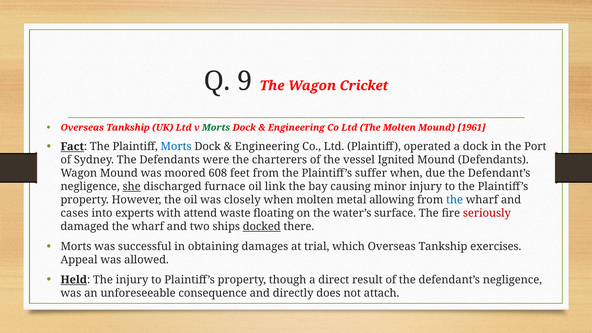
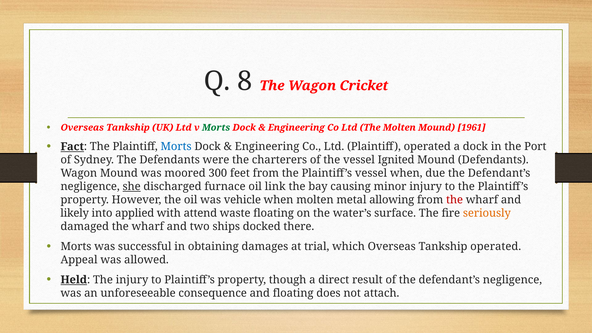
9: 9 -> 8
608: 608 -> 300
Plaintiff’s suffer: suffer -> vessel
closely: closely -> vehicle
the at (455, 200) colour: blue -> red
cases: cases -> likely
experts: experts -> applied
seriously colour: red -> orange
docked underline: present -> none
Tankship exercises: exercises -> operated
and directly: directly -> floating
